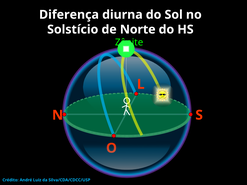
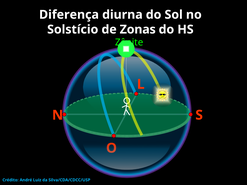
Norte: Norte -> Zonas
